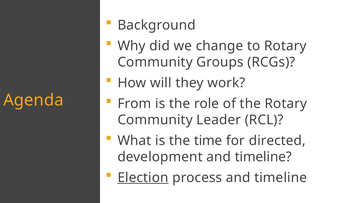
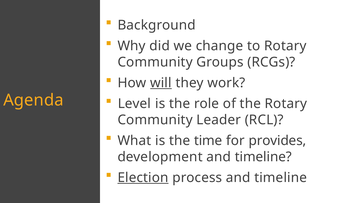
will underline: none -> present
From: From -> Level
directed: directed -> provides
